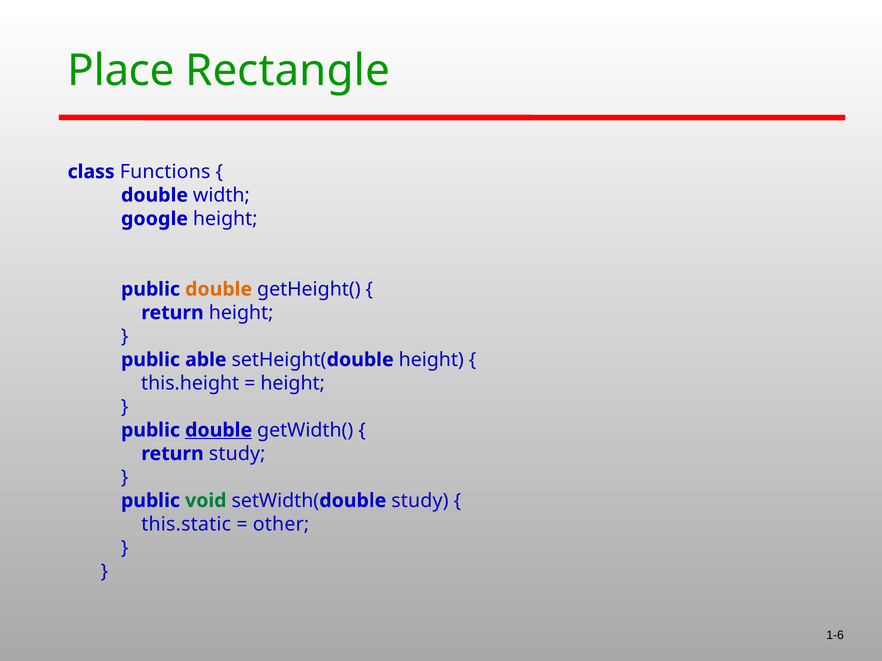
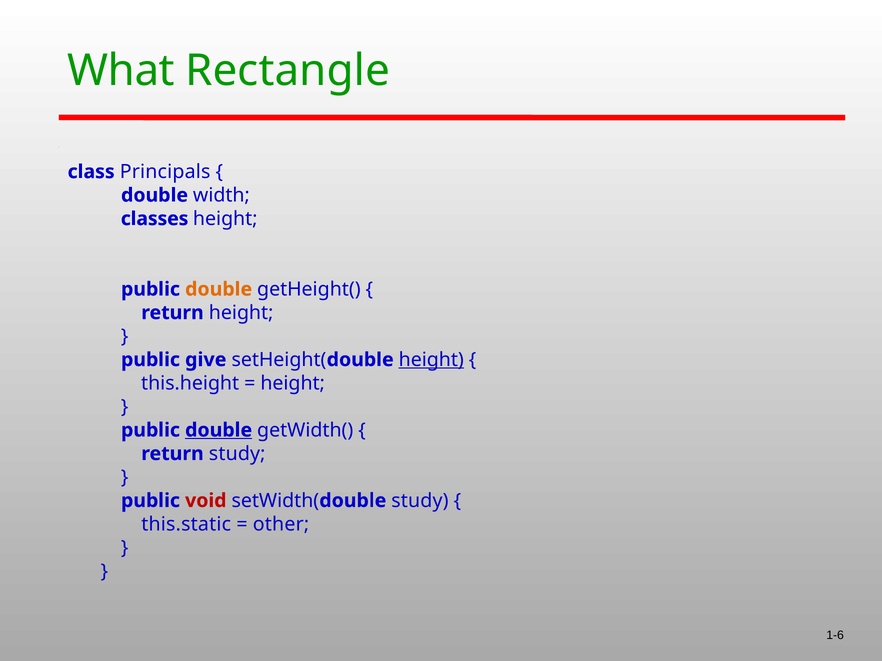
Place: Place -> What
Functions: Functions -> Principals
google: google -> classes
able: able -> give
height at (431, 360) underline: none -> present
void colour: green -> red
